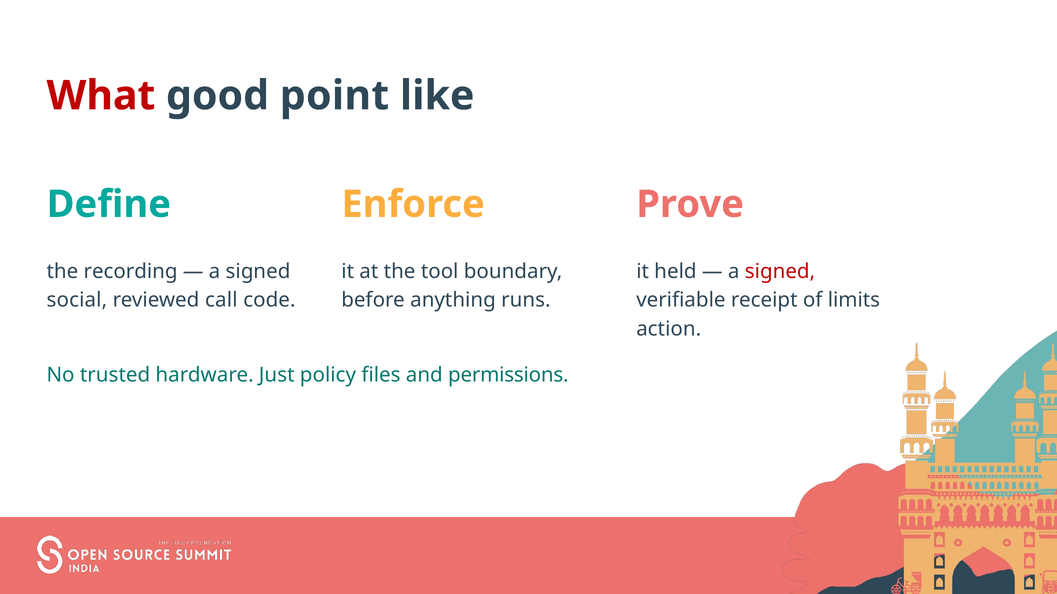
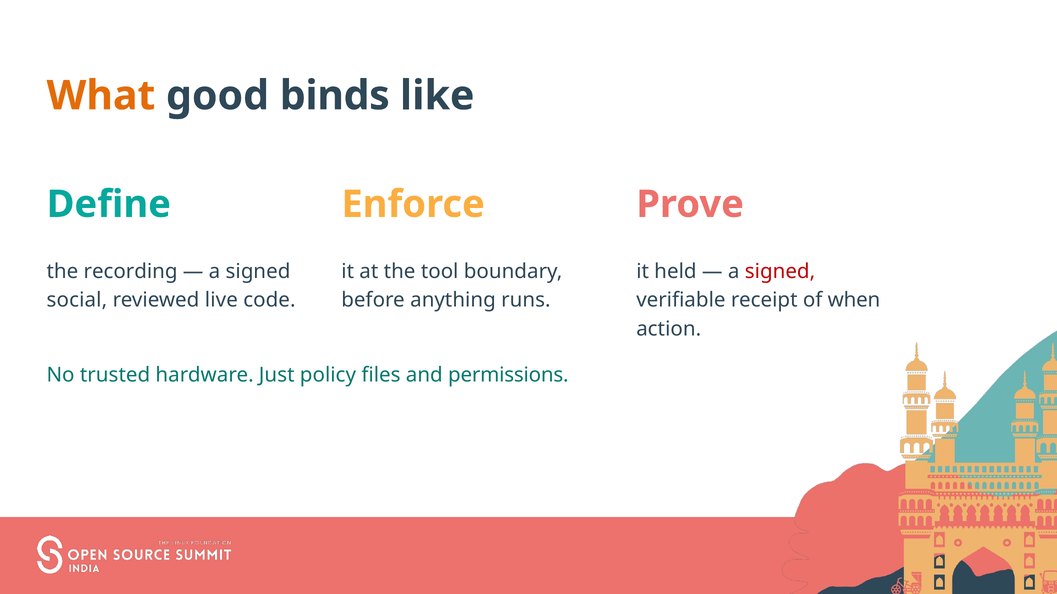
What colour: red -> orange
point: point -> binds
call: call -> live
limits: limits -> when
